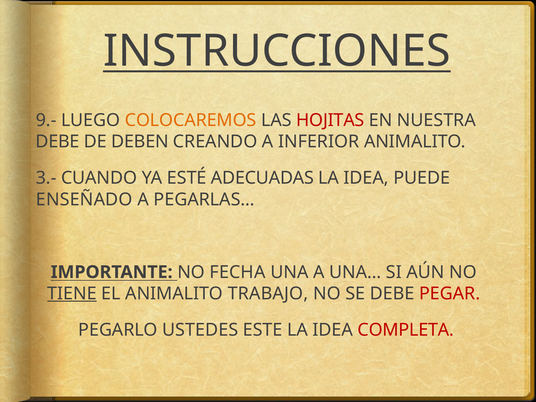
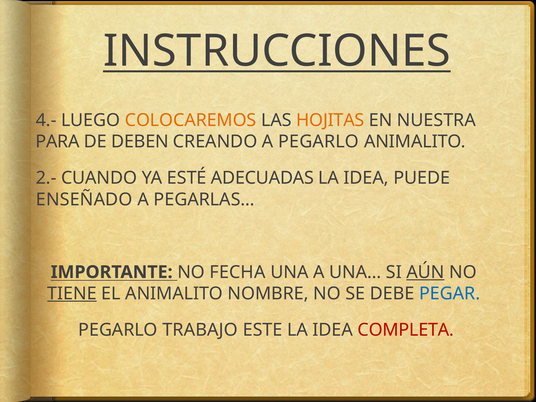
9.-: 9.- -> 4.-
HOJITAS colour: red -> orange
DEBE at (58, 142): DEBE -> PARA
A INFERIOR: INFERIOR -> PEGARLO
3.-: 3.- -> 2.-
AÚN underline: none -> present
TRABAJO: TRABAJO -> NOMBRE
PEGAR colour: red -> blue
USTEDES: USTEDES -> TRABAJO
